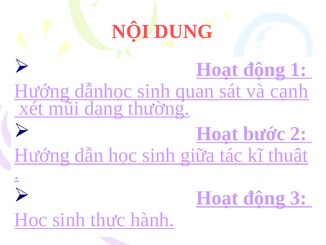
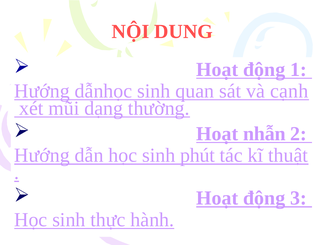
bước: bước -> nhẫn
giữa: giữa -> phút
